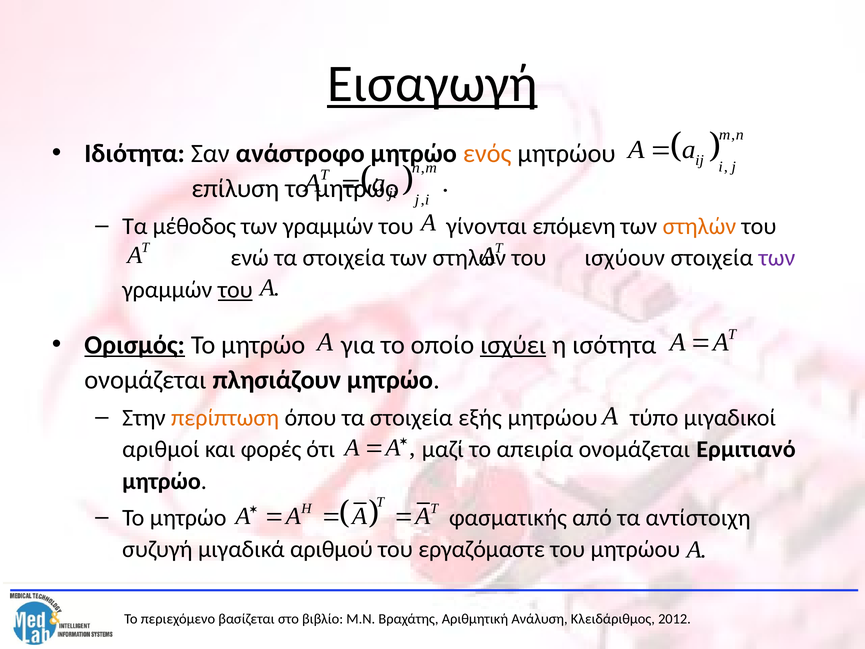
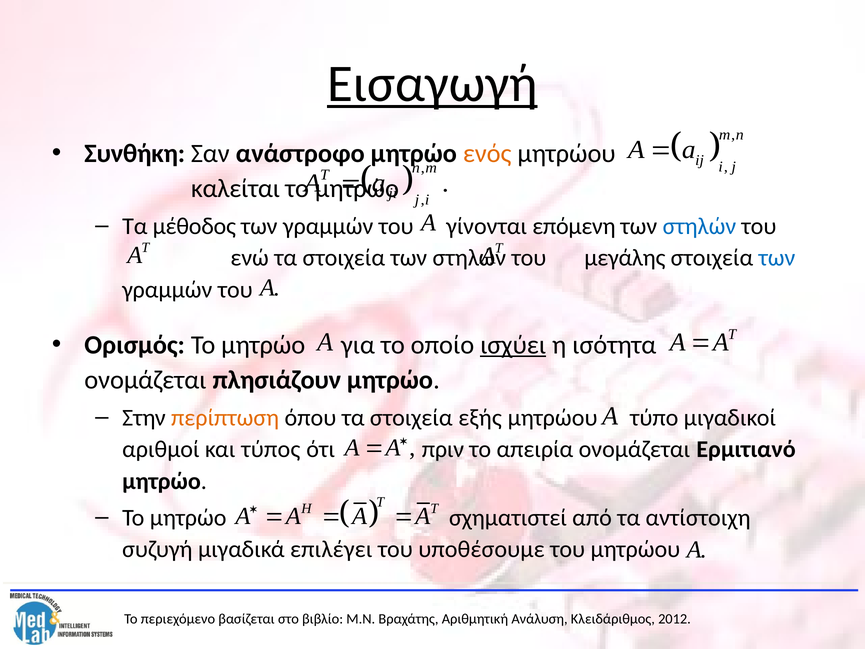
Ιδιότητα: Ιδιότητα -> Συνθήκη
επίλυση: επίλυση -> καλείται
στηλών at (699, 226) colour: orange -> blue
ισχύουν: ισχύουν -> μεγάλης
των at (777, 258) colour: purple -> blue
του at (235, 290) underline: present -> none
Ορισμός underline: present -> none
φορές: φορές -> τύπος
μαζί: μαζί -> πριν
φασματικής: φασματικής -> σχηματιστεί
αριθμού: αριθμού -> επιλέγει
εργαζόμαστε: εργαζόμαστε -> υποθέσουμε
